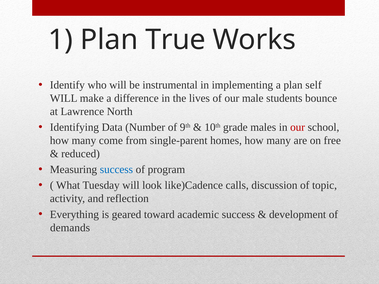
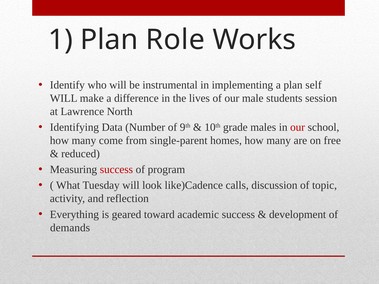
True: True -> Role
bounce: bounce -> session
success at (116, 170) colour: blue -> red
